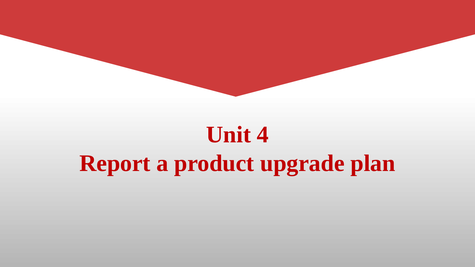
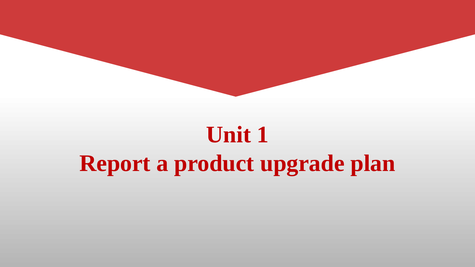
4: 4 -> 1
